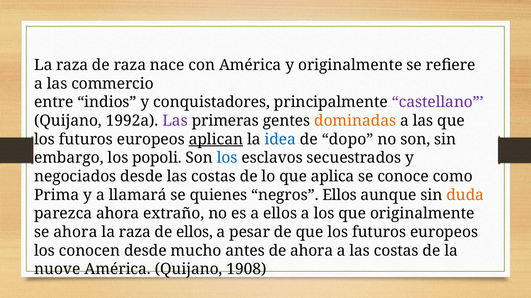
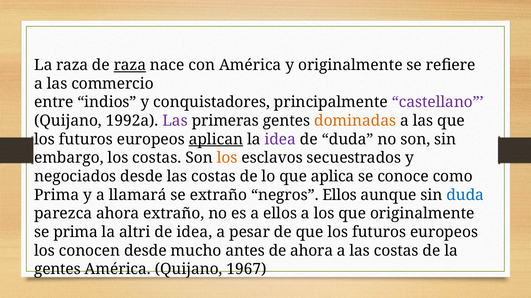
raza at (130, 65) underline: none -> present
idea at (280, 140) colour: blue -> purple
de dopo: dopo -> duda
los popoli: popoli -> costas
los at (227, 158) colour: blue -> orange
se quienes: quienes -> extraño
duda at (465, 195) colour: orange -> blue
se ahora: ahora -> prima
raza at (135, 233): raza -> altri
de ellos: ellos -> idea
nuove at (57, 270): nuove -> gentes
1908: 1908 -> 1967
